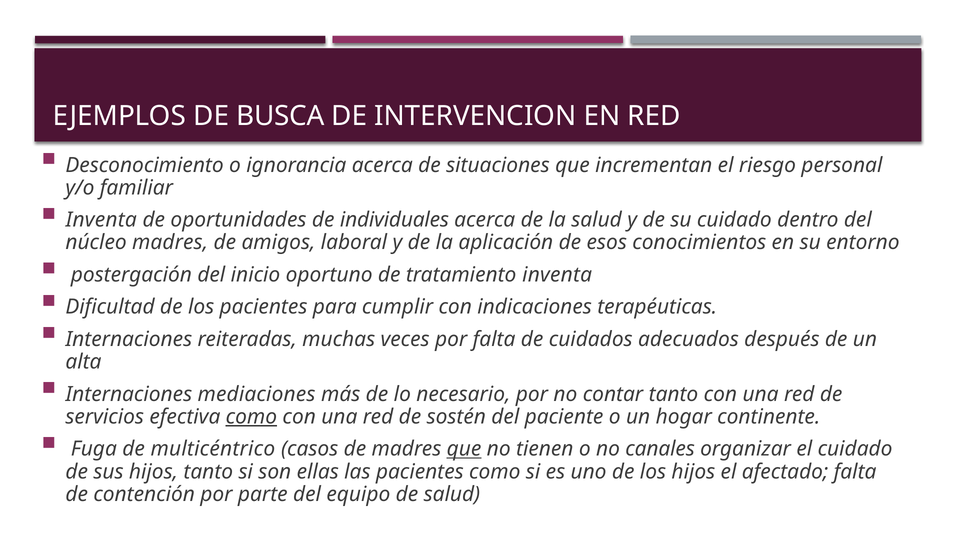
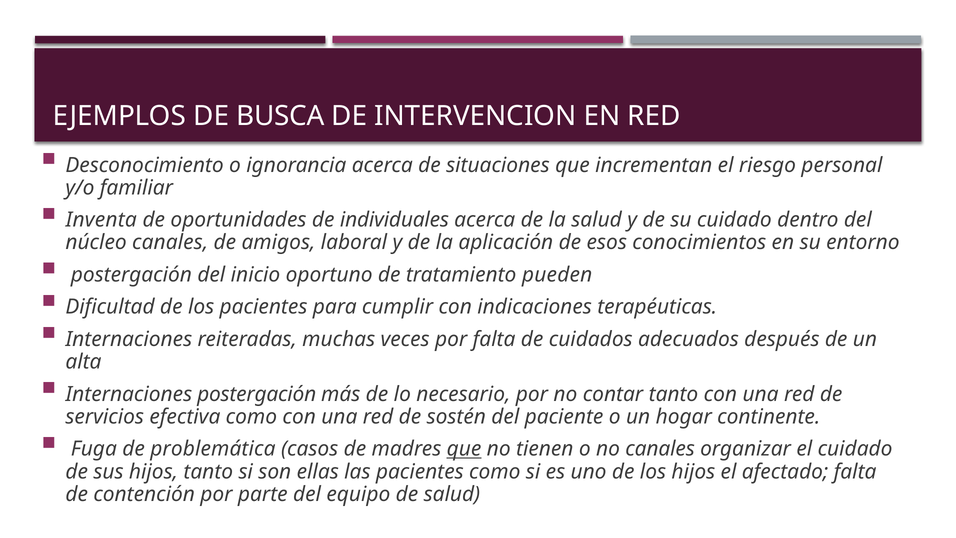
núcleo madres: madres -> canales
tratamiento inventa: inventa -> pueden
Internaciones mediaciones: mediaciones -> postergación
como at (251, 417) underline: present -> none
multicéntrico: multicéntrico -> problemática
